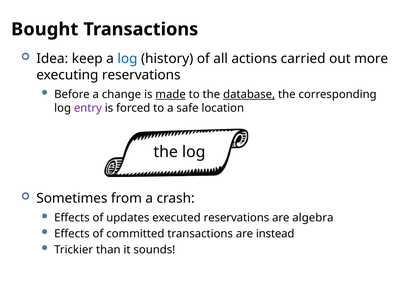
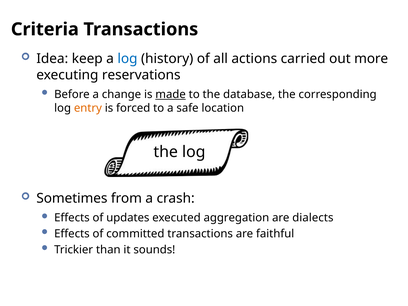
Bought: Bought -> Criteria
database underline: present -> none
entry colour: purple -> orange
executed reservations: reservations -> aggregation
algebra: algebra -> dialects
instead: instead -> faithful
